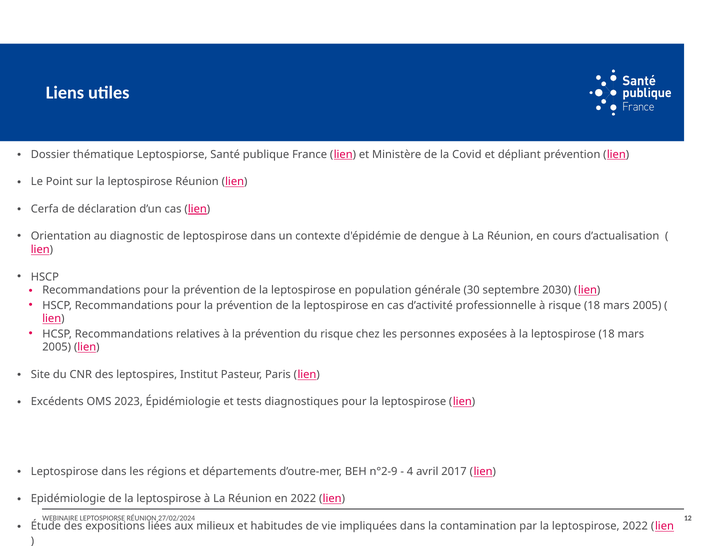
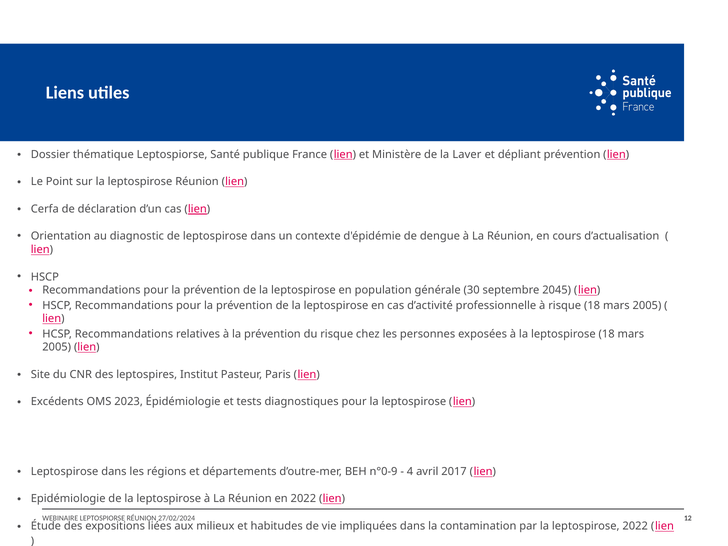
Covid: Covid -> Laver
2030: 2030 -> 2045
n°2-9: n°2-9 -> n°0-9
